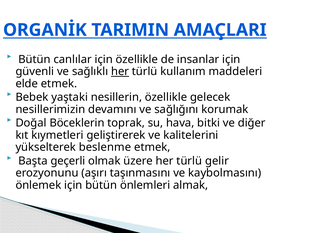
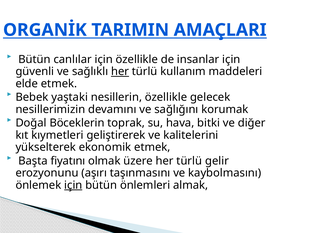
beslenme: beslenme -> ekonomik
geçerli: geçerli -> fiyatını
için at (73, 185) underline: none -> present
